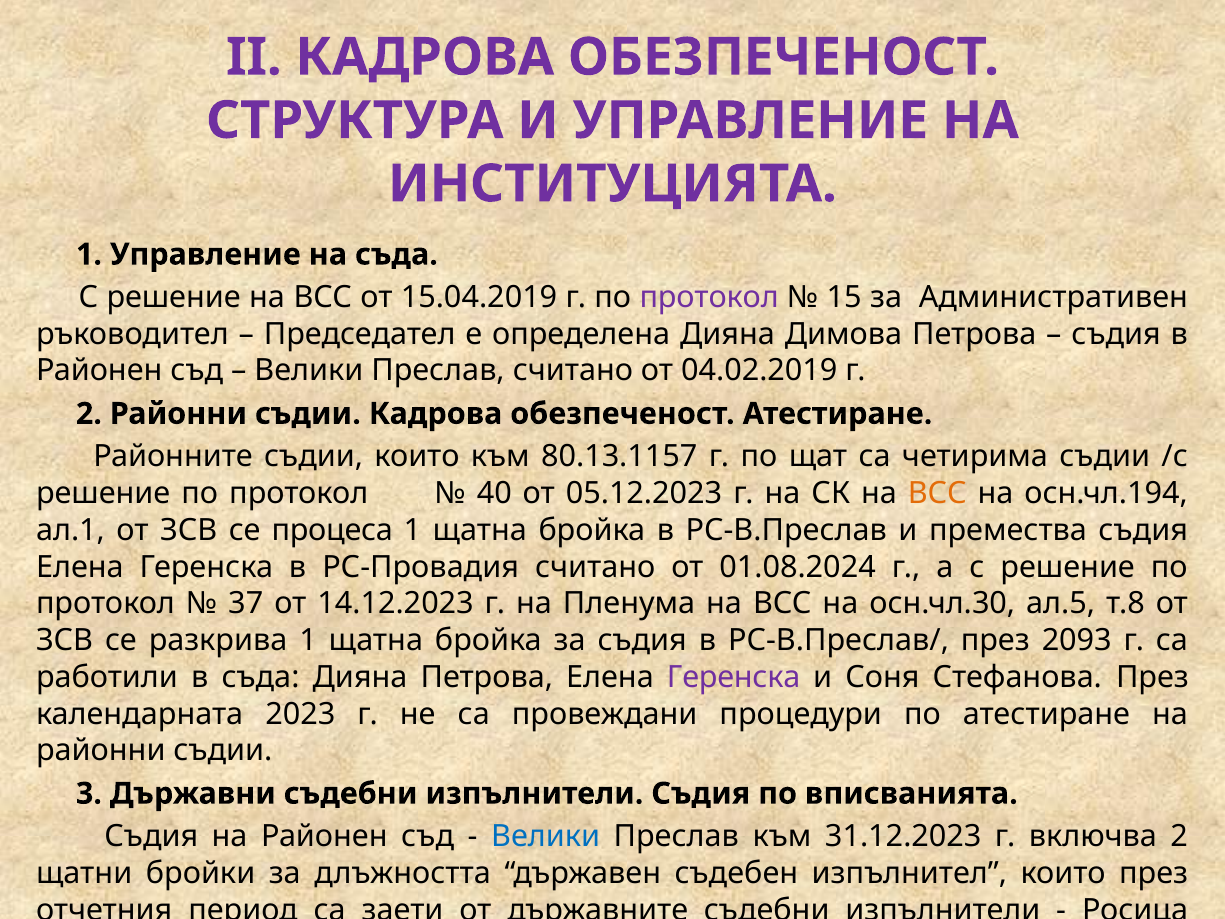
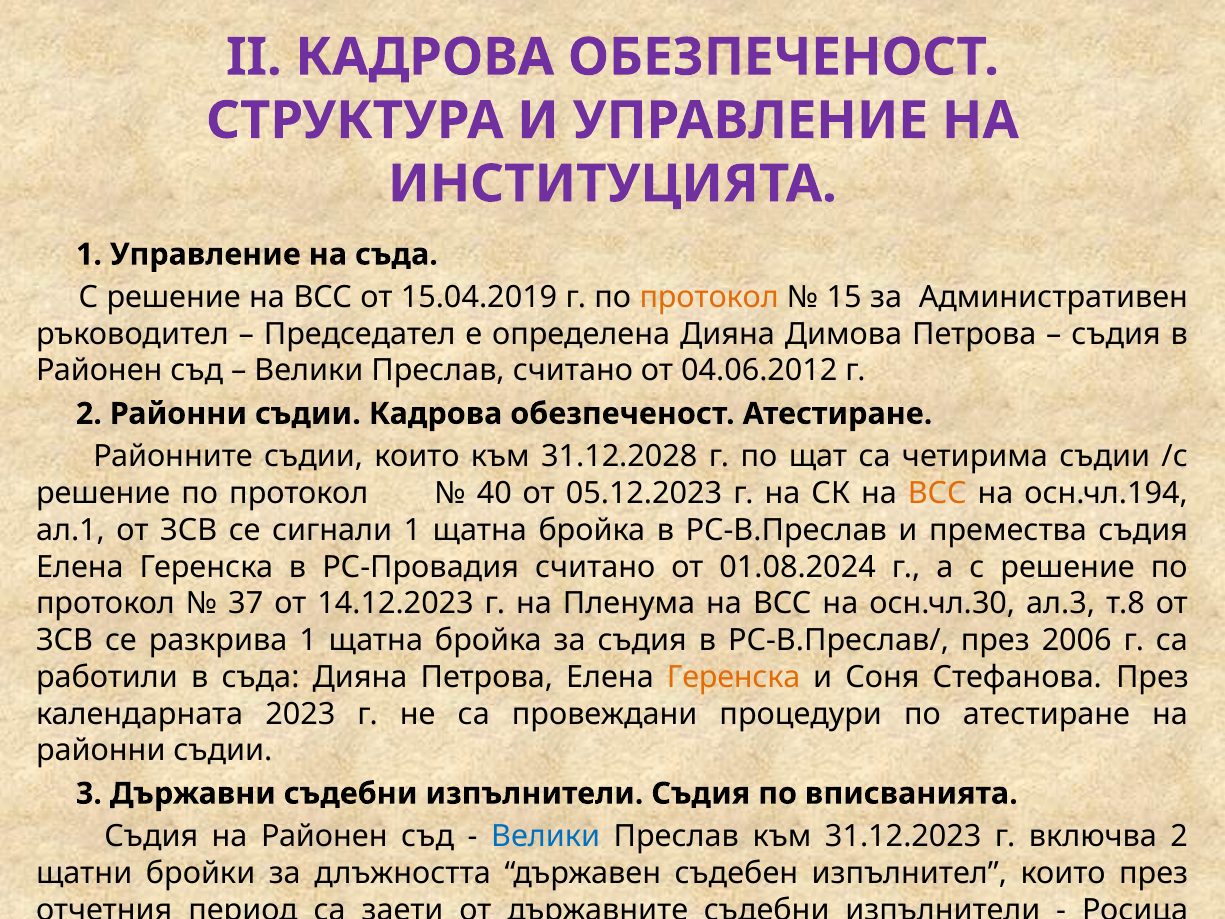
протокол at (709, 297) colour: purple -> orange
04.02.2019: 04.02.2019 -> 04.06.2012
80.13.1157: 80.13.1157 -> 31.12.2028
процеса: процеса -> сигнали
ал.5: ал.5 -> ал.3
2093: 2093 -> 2006
Геренска at (734, 677) colour: purple -> orange
